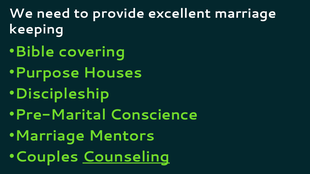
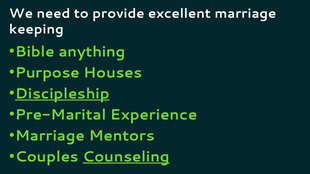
covering: covering -> anything
Discipleship underline: none -> present
Conscience: Conscience -> Experience
